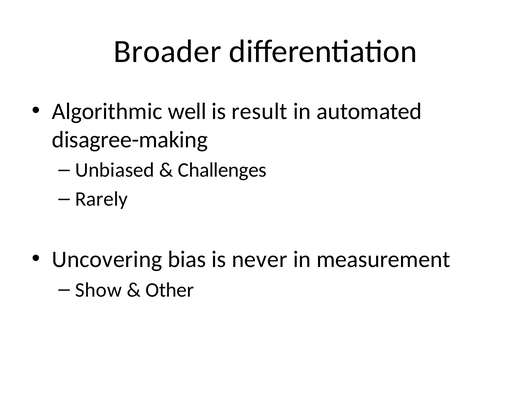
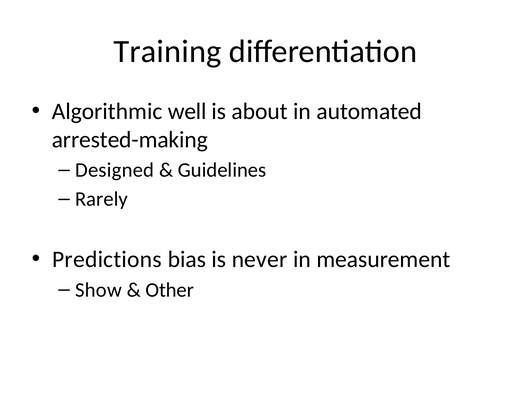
Broader: Broader -> Training
result: result -> about
disagree-making: disagree-making -> arrested-making
Unbiased: Unbiased -> Designed
Challenges: Challenges -> Guidelines
Uncovering: Uncovering -> Predictions
